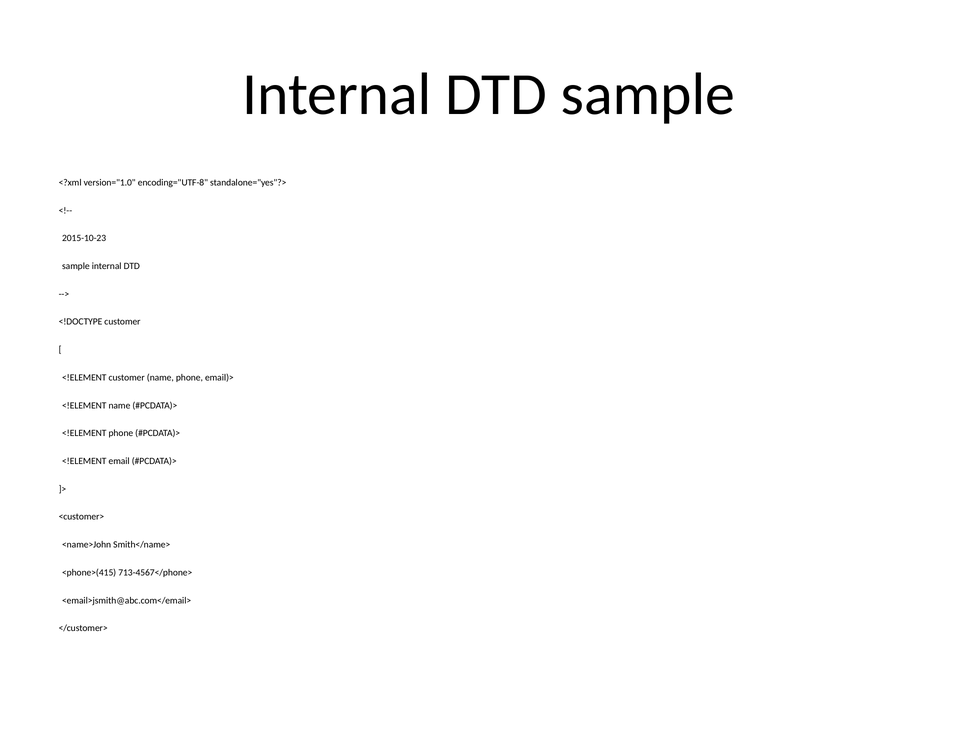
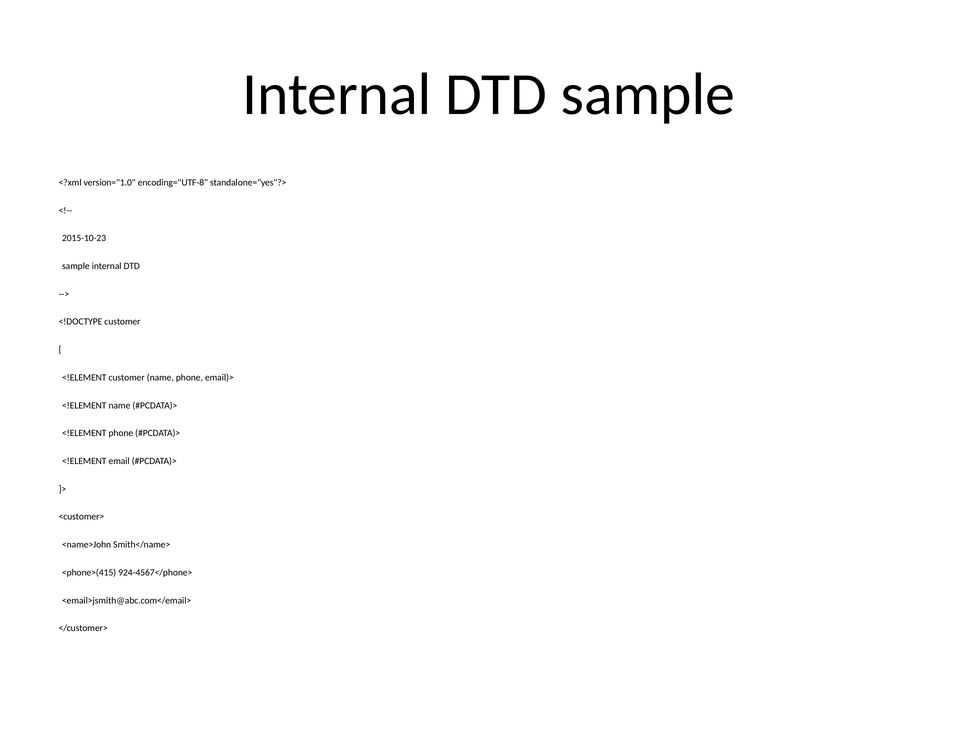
713-4567</phone>: 713-4567</phone> -> 924-4567</phone>
